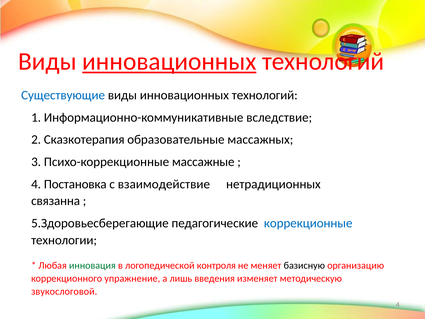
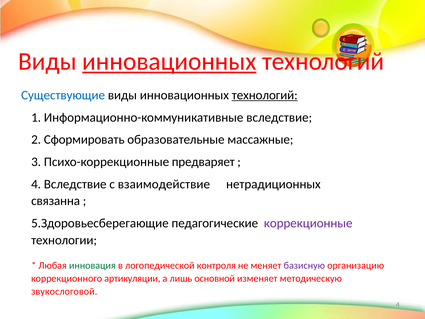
технологий at (265, 95) underline: none -> present
Сказкотерапия: Сказкотерапия -> Сформировать
массажных: массажных -> массажные
массажные: массажные -> предваряет
4 Постановка: Постановка -> Вследствие
коррекционные colour: blue -> purple
базисную colour: black -> purple
упражнение: упражнение -> артикуляции
введения: введения -> основной
